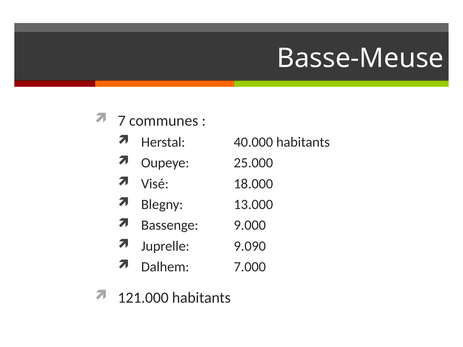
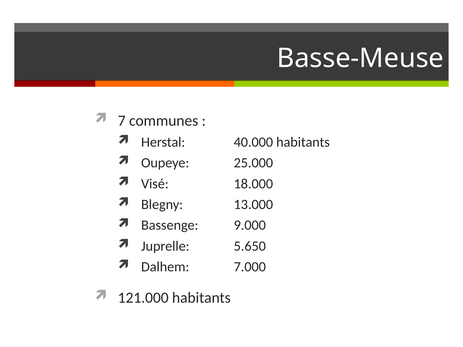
9.090: 9.090 -> 5.650
